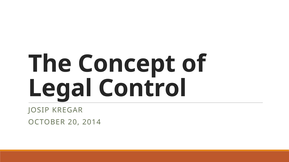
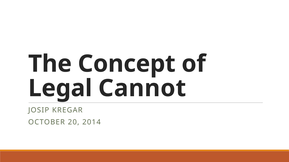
Control: Control -> Cannot
